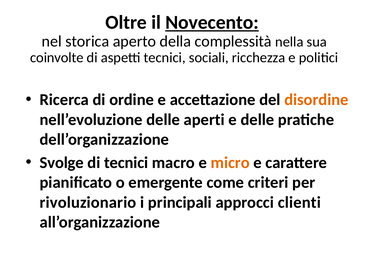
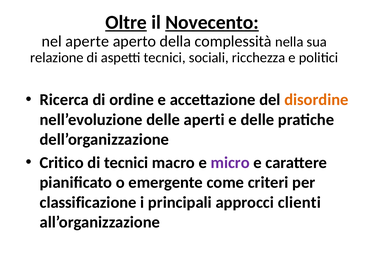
Oltre underline: none -> present
storica: storica -> aperte
coinvolte: coinvolte -> relazione
Svolge: Svolge -> Critico
micro colour: orange -> purple
rivoluzionario: rivoluzionario -> classificazione
